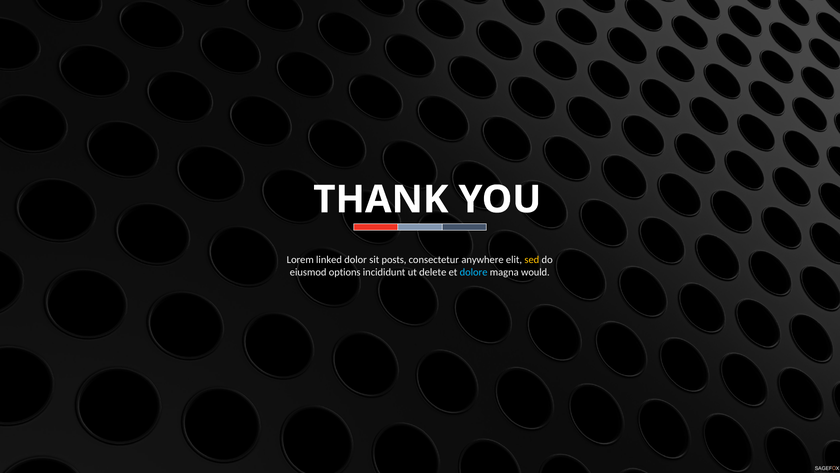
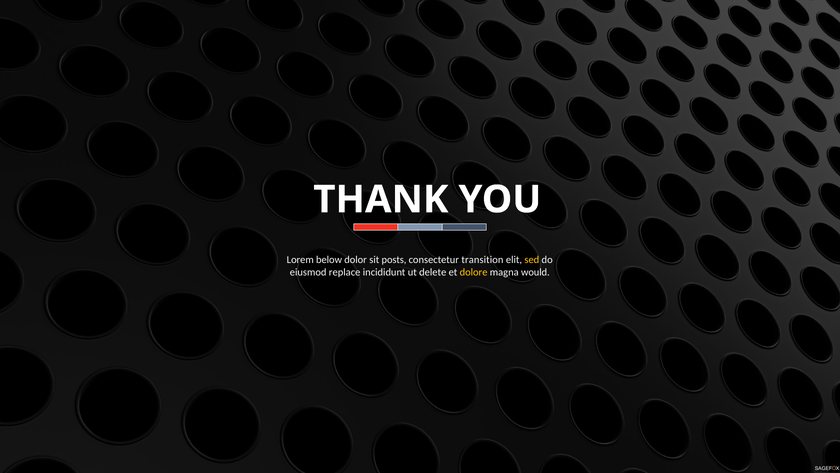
linked: linked -> below
anywhere: anywhere -> transition
options: options -> replace
dolore colour: light blue -> yellow
